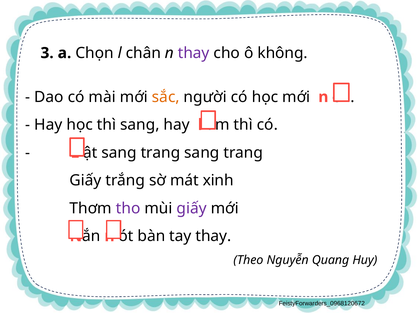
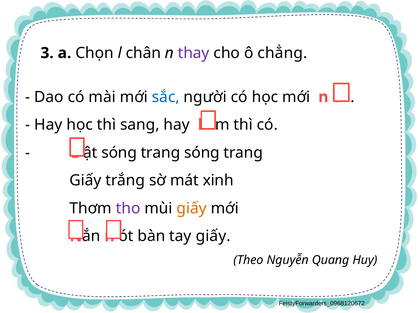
không: không -> chẳng
sắc colour: orange -> blue
ật sang: sang -> sóng
trang sang: sang -> sóng
giấy at (192, 209) colour: purple -> orange
tay thay: thay -> giấy
